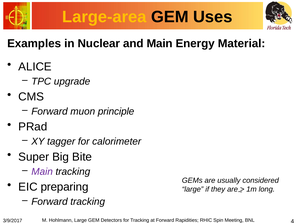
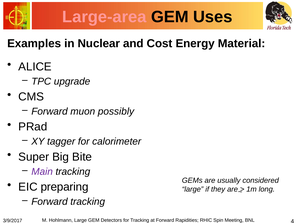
Large-area colour: yellow -> pink
and Main: Main -> Cost
principle: principle -> possibly
